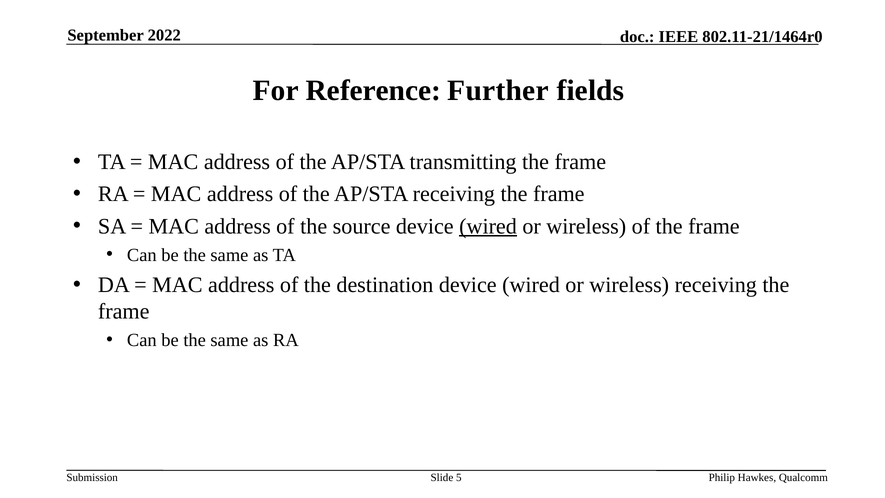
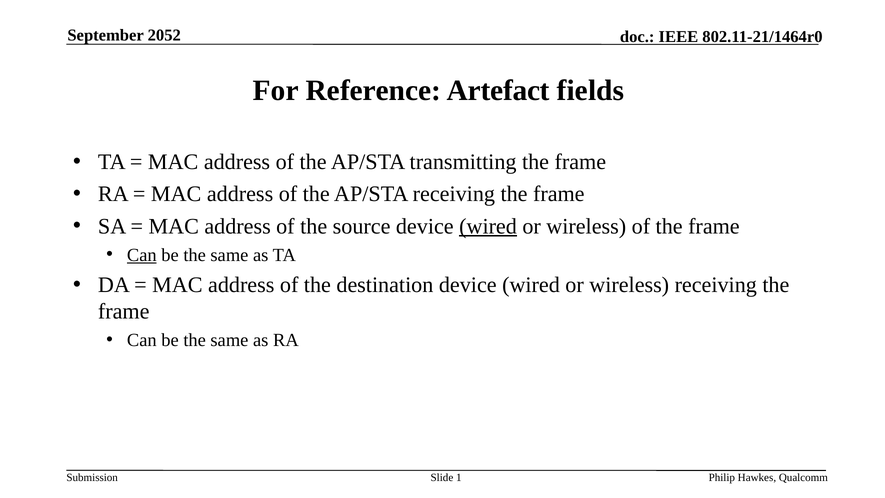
2022: 2022 -> 2052
Further: Further -> Artefact
Can at (142, 255) underline: none -> present
5: 5 -> 1
